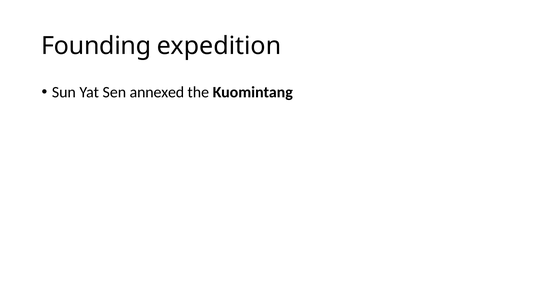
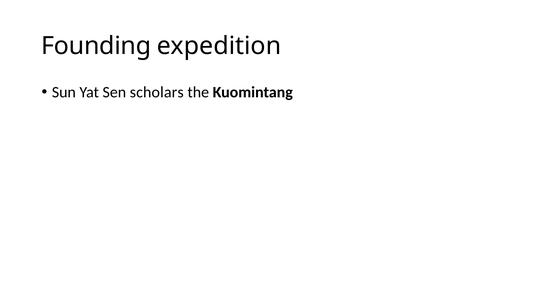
annexed: annexed -> scholars
